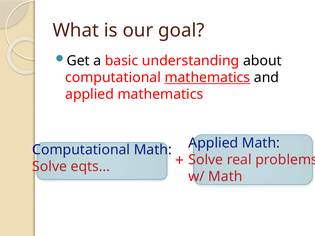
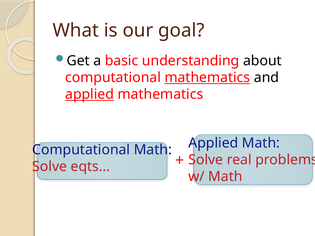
applied at (90, 94) underline: none -> present
